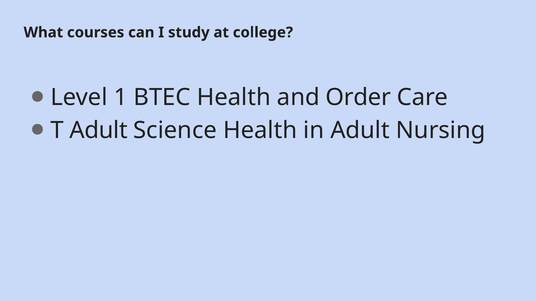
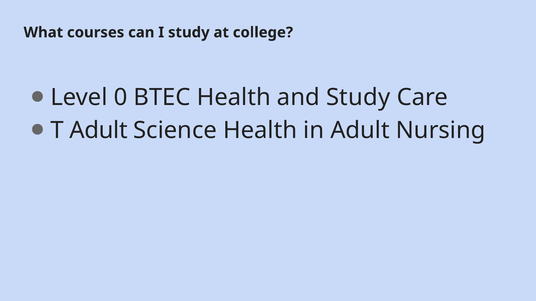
1: 1 -> 0
and Order: Order -> Study
